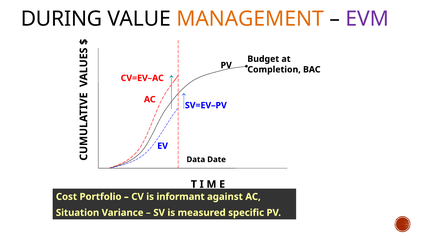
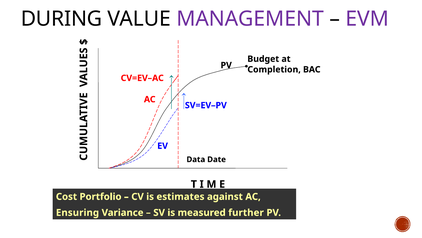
MANAGEMENT colour: orange -> purple
informant: informant -> estimates
Situation: Situation -> Ensuring
specific: specific -> further
